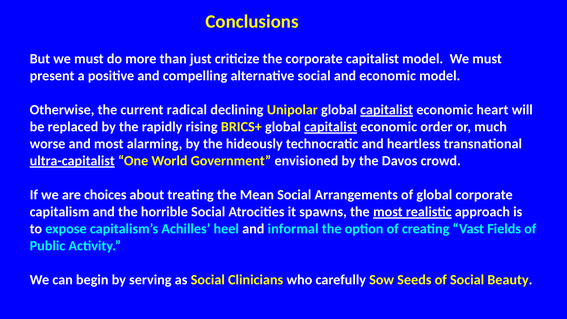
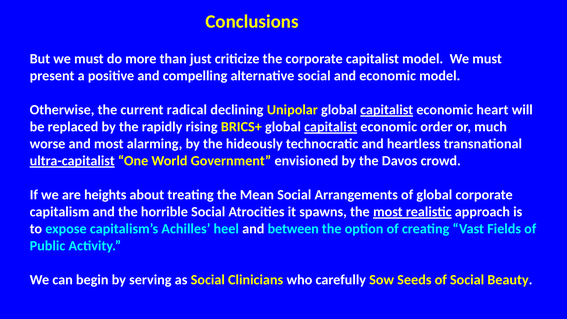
choices: choices -> heights
informal: informal -> between
